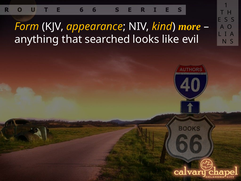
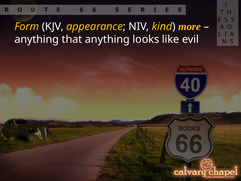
that searched: searched -> anything
